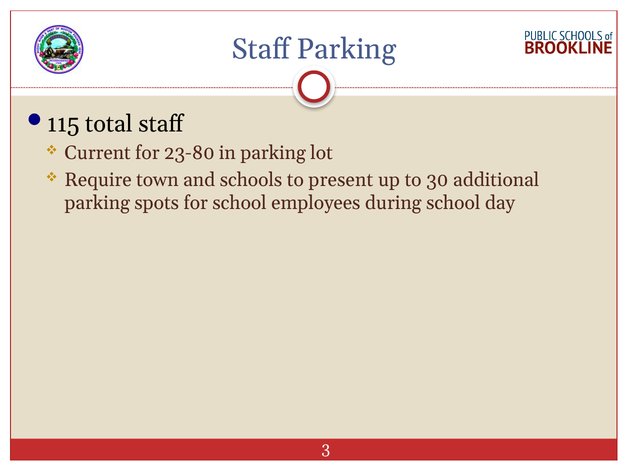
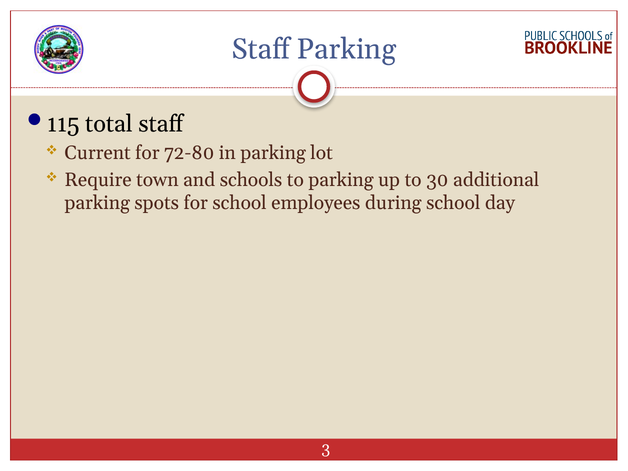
23-80: 23-80 -> 72-80
to present: present -> parking
